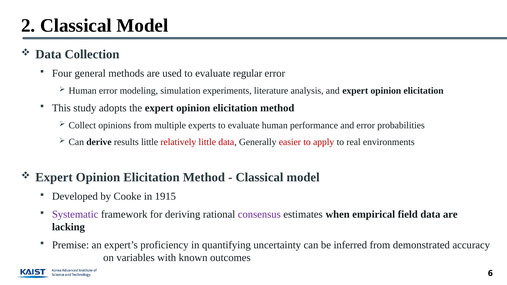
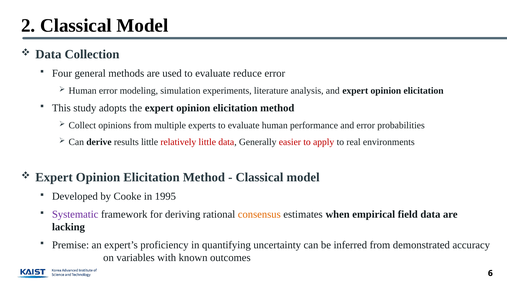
regular: regular -> reduce
1915: 1915 -> 1995
consensus colour: purple -> orange
